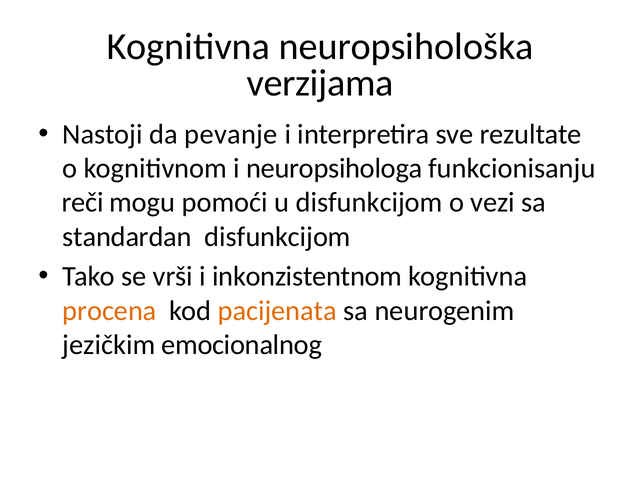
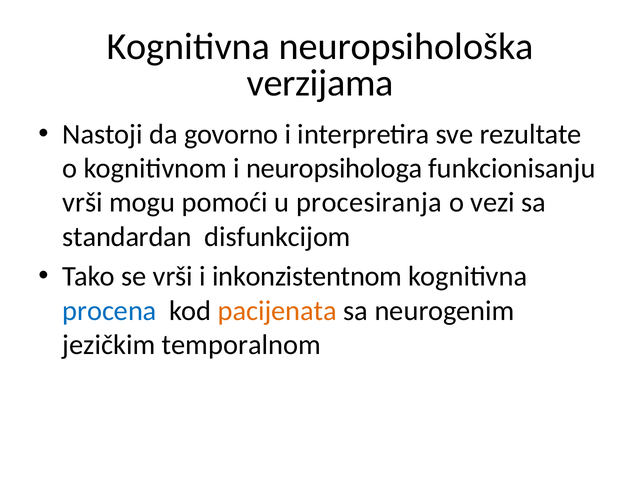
pevanje: pevanje -> govorno
reči at (83, 203): reči -> vrši
u disfunkcijom: disfunkcijom -> procesiranja
procena colour: orange -> blue
emocionalnog: emocionalnog -> temporalnom
